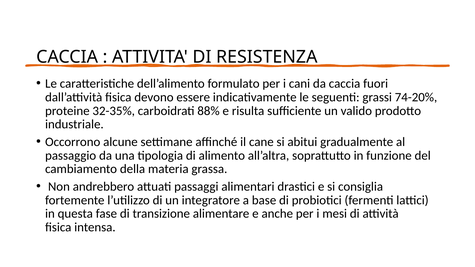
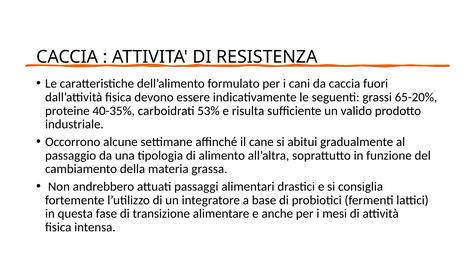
74-20%: 74-20% -> 65-20%
32-35%: 32-35% -> 40-35%
88%: 88% -> 53%
